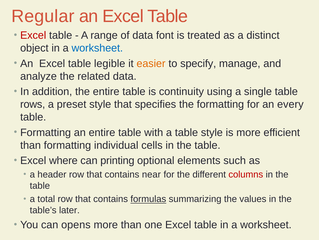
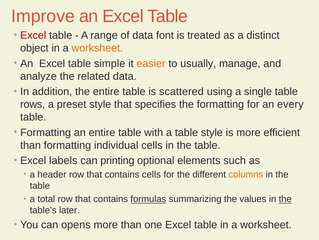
Regular: Regular -> Improve
worksheet at (97, 48) colour: blue -> orange
legible: legible -> simple
specify: specify -> usually
continuity: continuity -> scattered
where: where -> labels
contains near: near -> cells
columns colour: red -> orange
the at (285, 199) underline: none -> present
